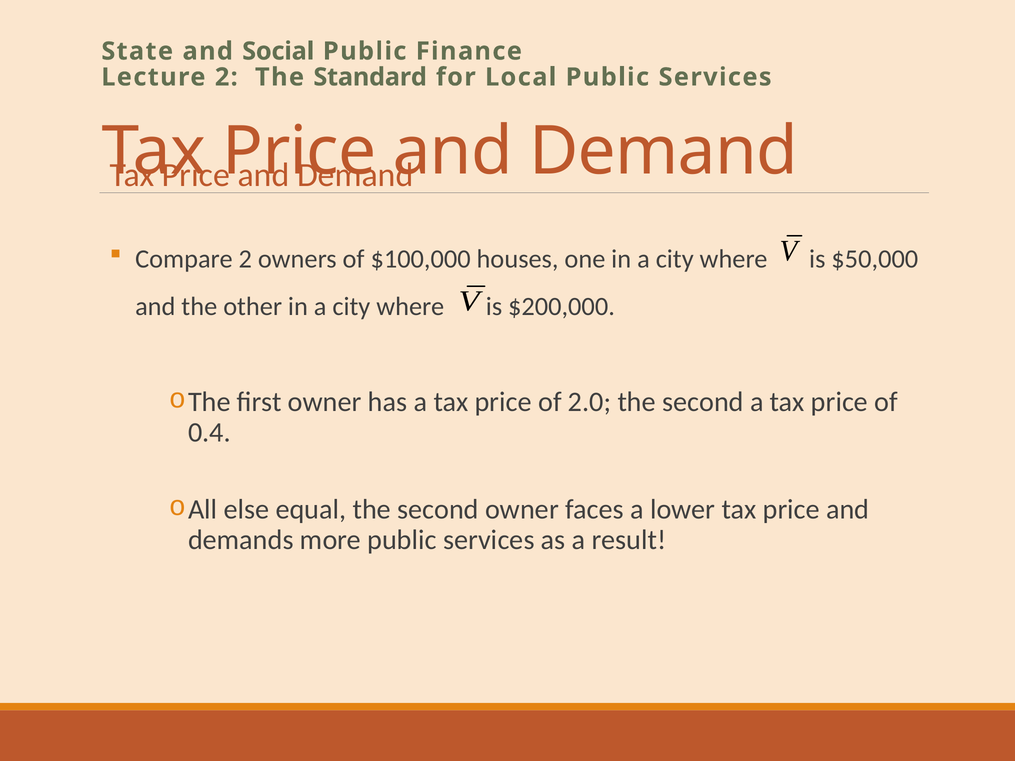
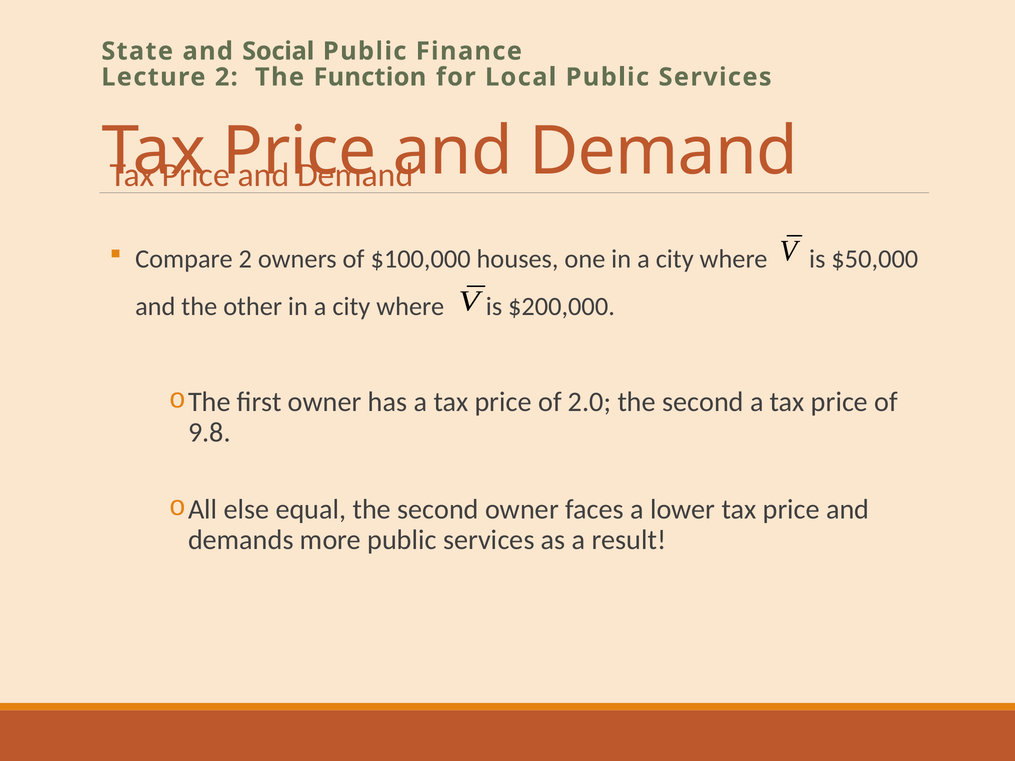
Standard: Standard -> Function
0.4: 0.4 -> 9.8
